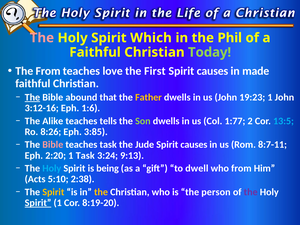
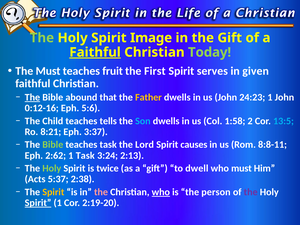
The at (42, 38) colour: pink -> light green
Which: Which -> Image
the Phil: Phil -> Gift
Faithful at (95, 52) underline: none -> present
The From: From -> Must
love: love -> fruit
causes at (212, 71): causes -> serves
made: made -> given
19:23: 19:23 -> 24:23
3:12-16: 3:12-16 -> 0:12-16
1:6: 1:6 -> 5:6
Alike: Alike -> Child
Son colour: light green -> light blue
1:77: 1:77 -> 1:58
8:26: 8:26 -> 8:21
3:85: 3:85 -> 3:37
Bible at (53, 145) colour: pink -> light green
Jude: Jude -> Lord
8:7-11: 8:7-11 -> 8:8-11
2:20: 2:20 -> 2:62
9:13: 9:13 -> 2:13
Holy at (52, 168) colour: light blue -> light green
being: being -> twice
who from: from -> must
5:10: 5:10 -> 5:37
the at (101, 192) colour: yellow -> pink
who at (161, 192) underline: none -> present
8:19-20: 8:19-20 -> 2:19-20
